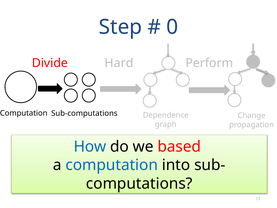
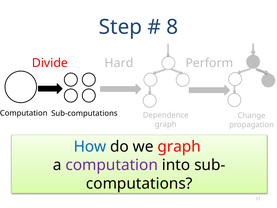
0: 0 -> 8
we based: based -> graph
computation at (112, 165) colour: blue -> purple
